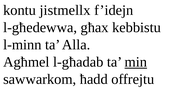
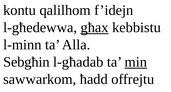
jistmellx: jistmellx -> qalilhom
għax underline: none -> present
Agħmel: Agħmel -> Sebgħin
